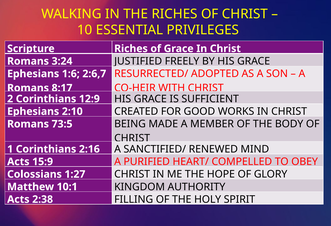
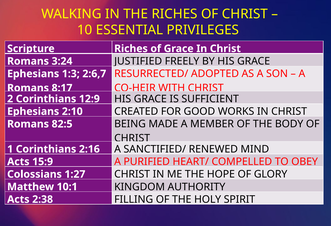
1:6: 1:6 -> 1:3
73:5: 73:5 -> 82:5
